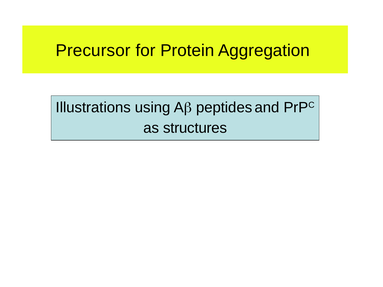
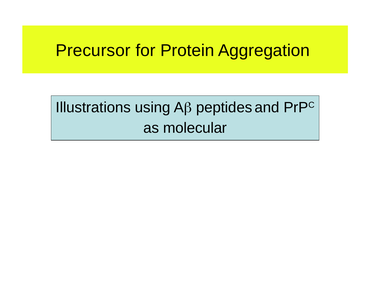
structures: structures -> molecular
